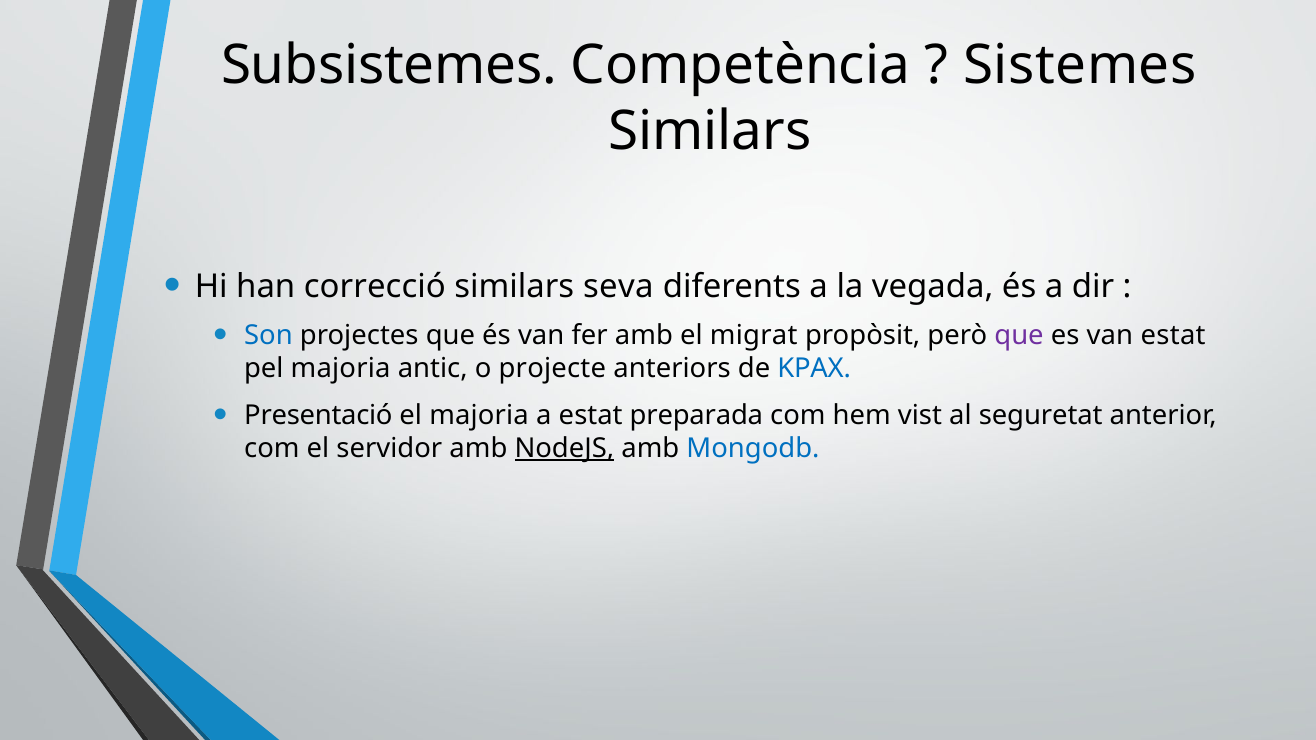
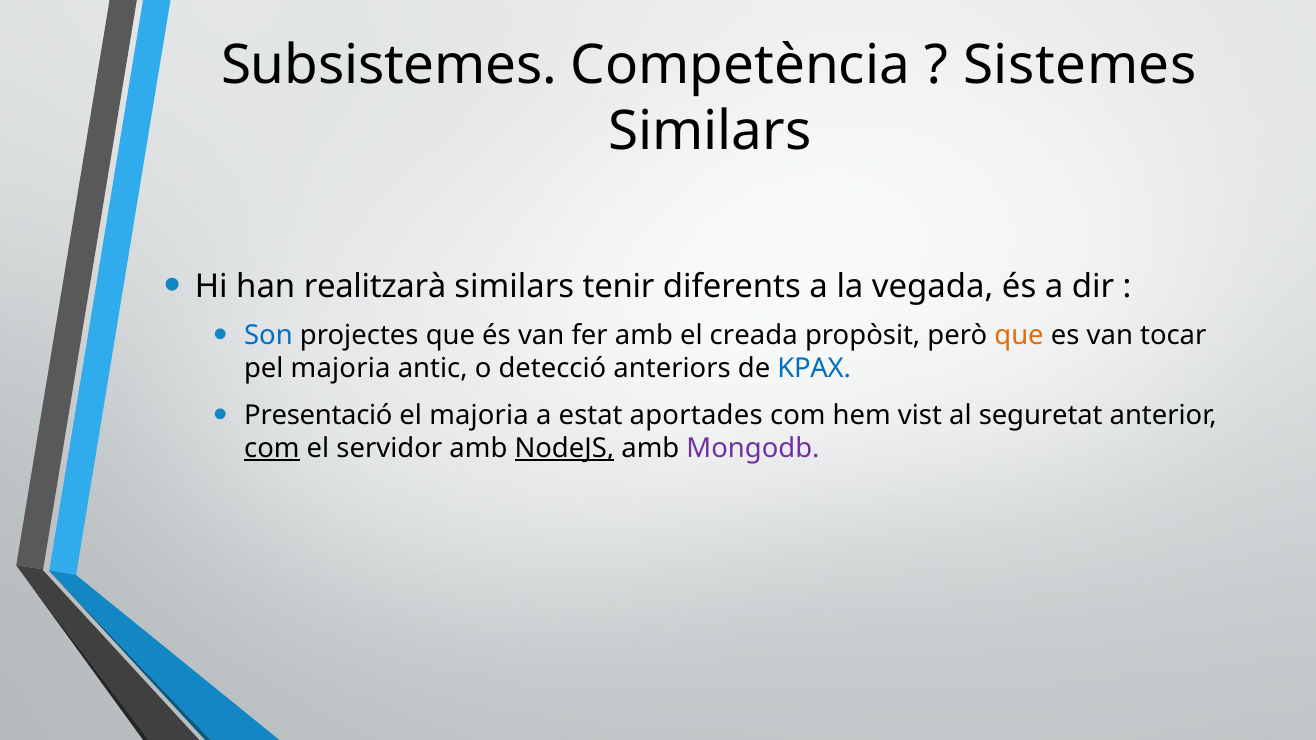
correcció: correcció -> realitzarà
seva: seva -> tenir
migrat: migrat -> creada
que at (1019, 336) colour: purple -> orange
van estat: estat -> tocar
projecte: projecte -> detecció
preparada: preparada -> aportades
com at (272, 448) underline: none -> present
Mongodb colour: blue -> purple
